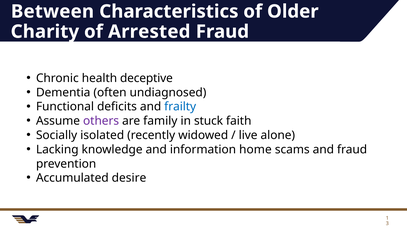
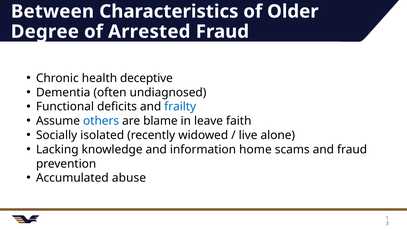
Charity: Charity -> Degree
others colour: purple -> blue
family: family -> blame
stuck: stuck -> leave
desire: desire -> abuse
